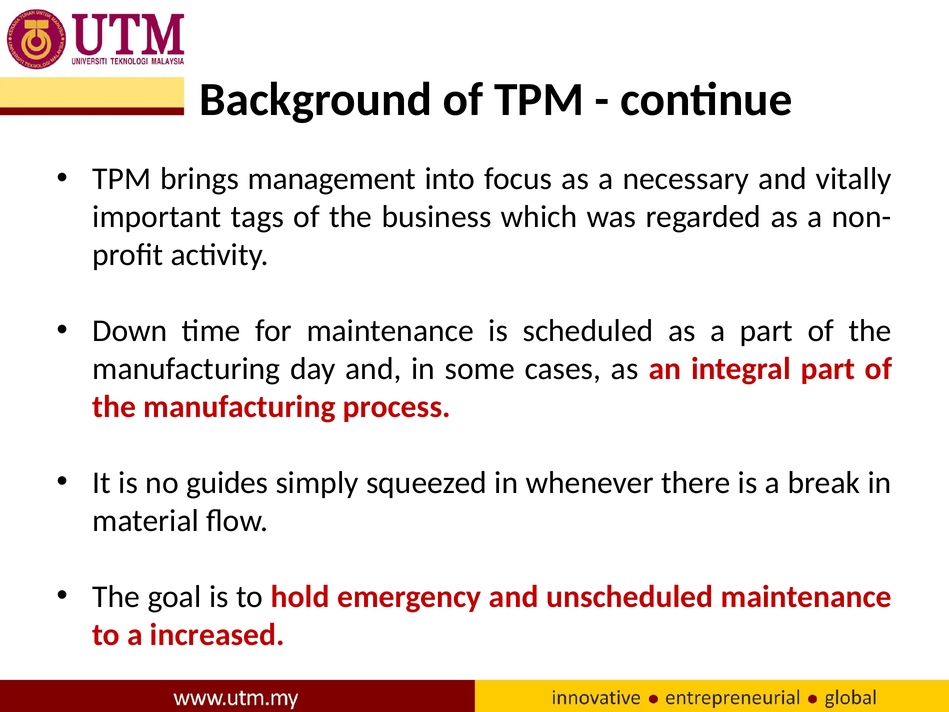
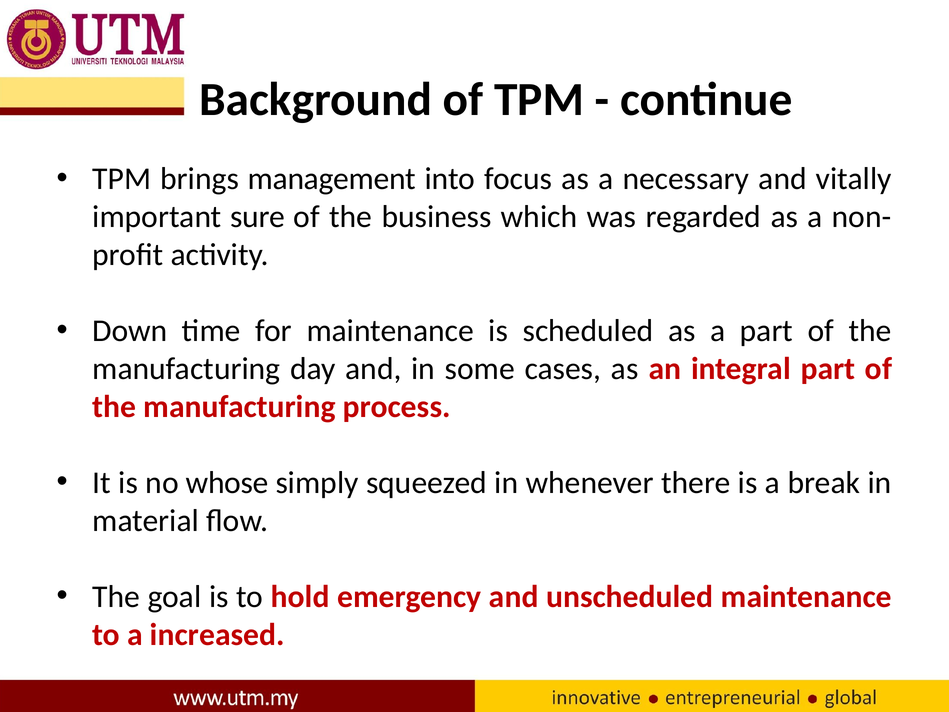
tags: tags -> sure
guides: guides -> whose
